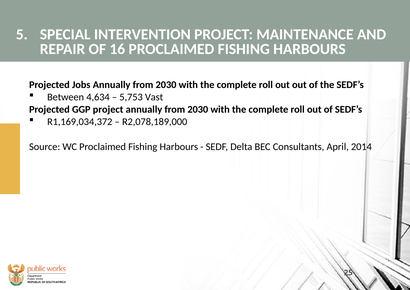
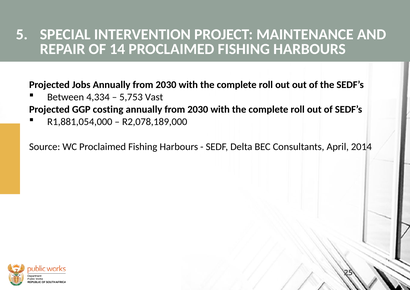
16: 16 -> 14
4,634: 4,634 -> 4,334
GGP project: project -> costing
R1,169,034,372: R1,169,034,372 -> R1,881,054,000
